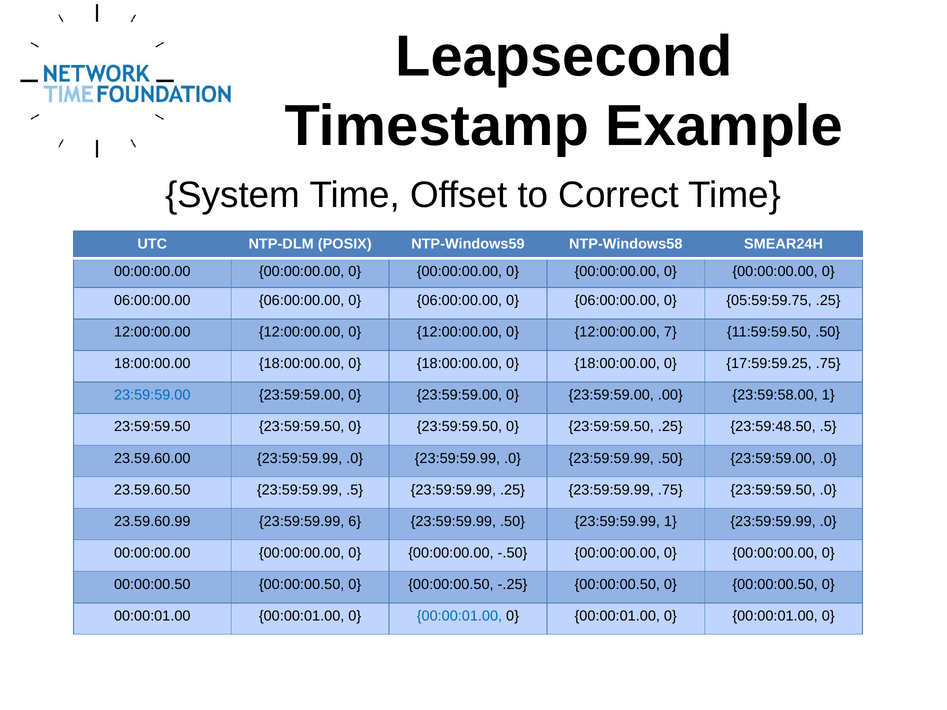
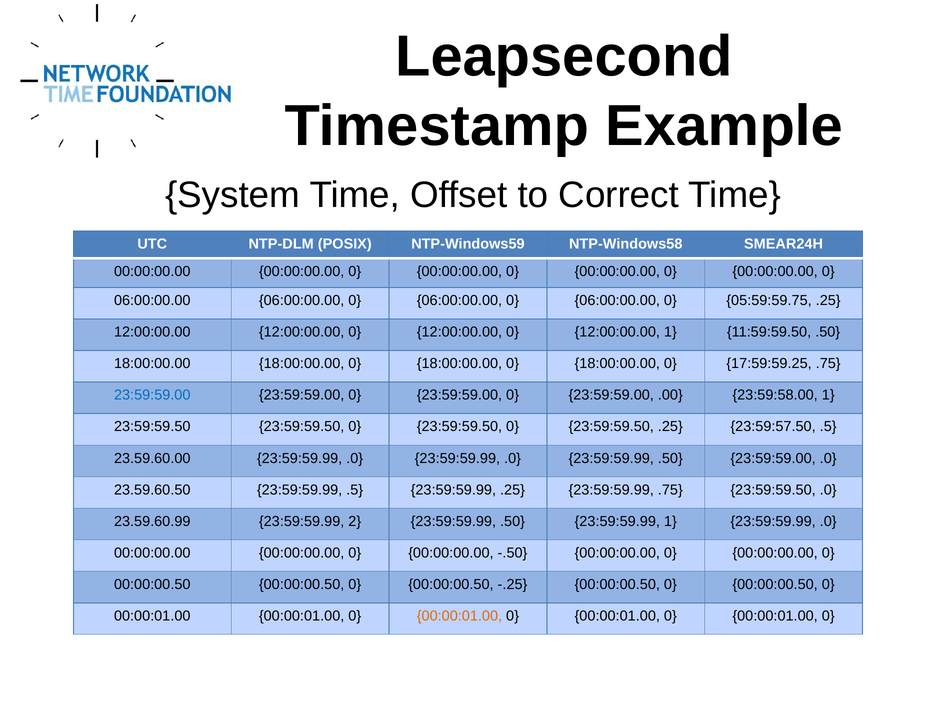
12:00:00.00 7: 7 -> 1
23:59:48.50: 23:59:48.50 -> 23:59:57.50
6: 6 -> 2
00:00:01.00 at (459, 616) colour: blue -> orange
